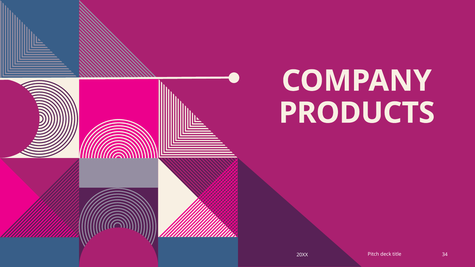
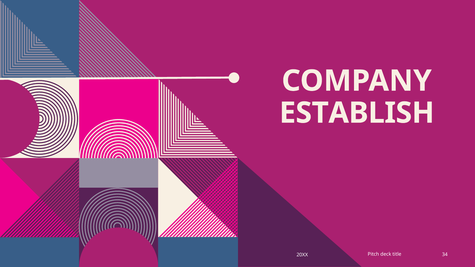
PRODUCTS: PRODUCTS -> ESTABLISH
